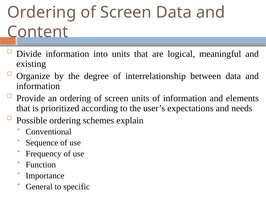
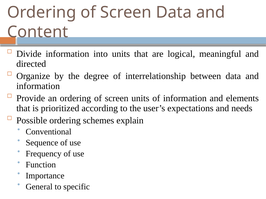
existing: existing -> directed
